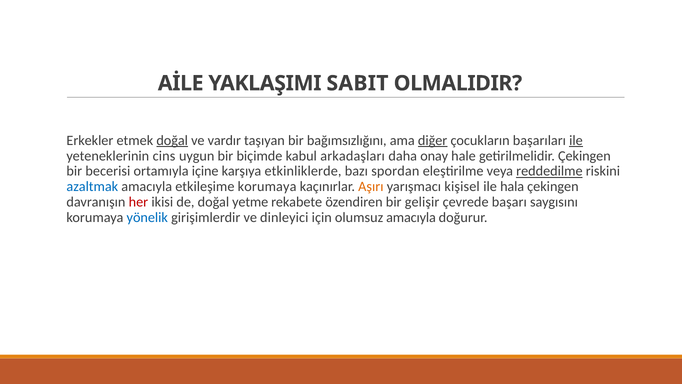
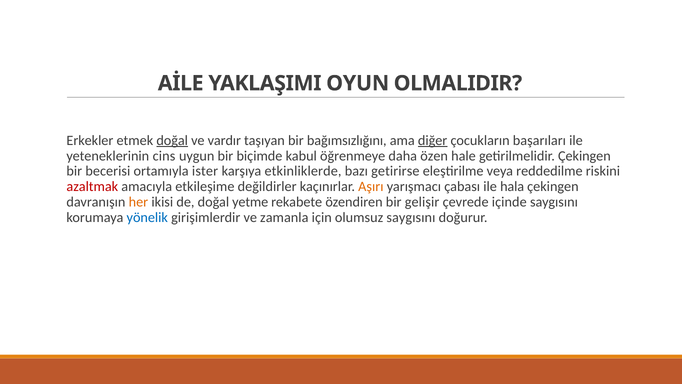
SABIT: SABIT -> OYUN
ile at (576, 140) underline: present -> none
arkadaşları: arkadaşları -> öğrenmeye
onay: onay -> özen
içine: içine -> ister
spordan: spordan -> getirirse
reddedilme underline: present -> none
azaltmak colour: blue -> red
etkileşime korumaya: korumaya -> değildirler
kişisel: kişisel -> çabası
her colour: red -> orange
başarı: başarı -> içinde
dinleyici: dinleyici -> zamanla
olumsuz amacıyla: amacıyla -> saygısını
